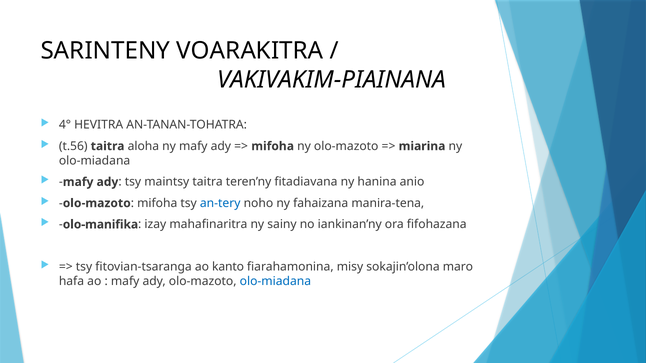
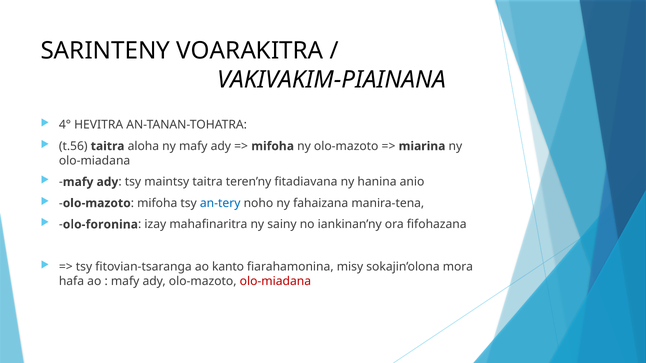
olo-manifika: olo-manifika -> olo-foronina
maro: maro -> mora
olo-miadana at (275, 282) colour: blue -> red
